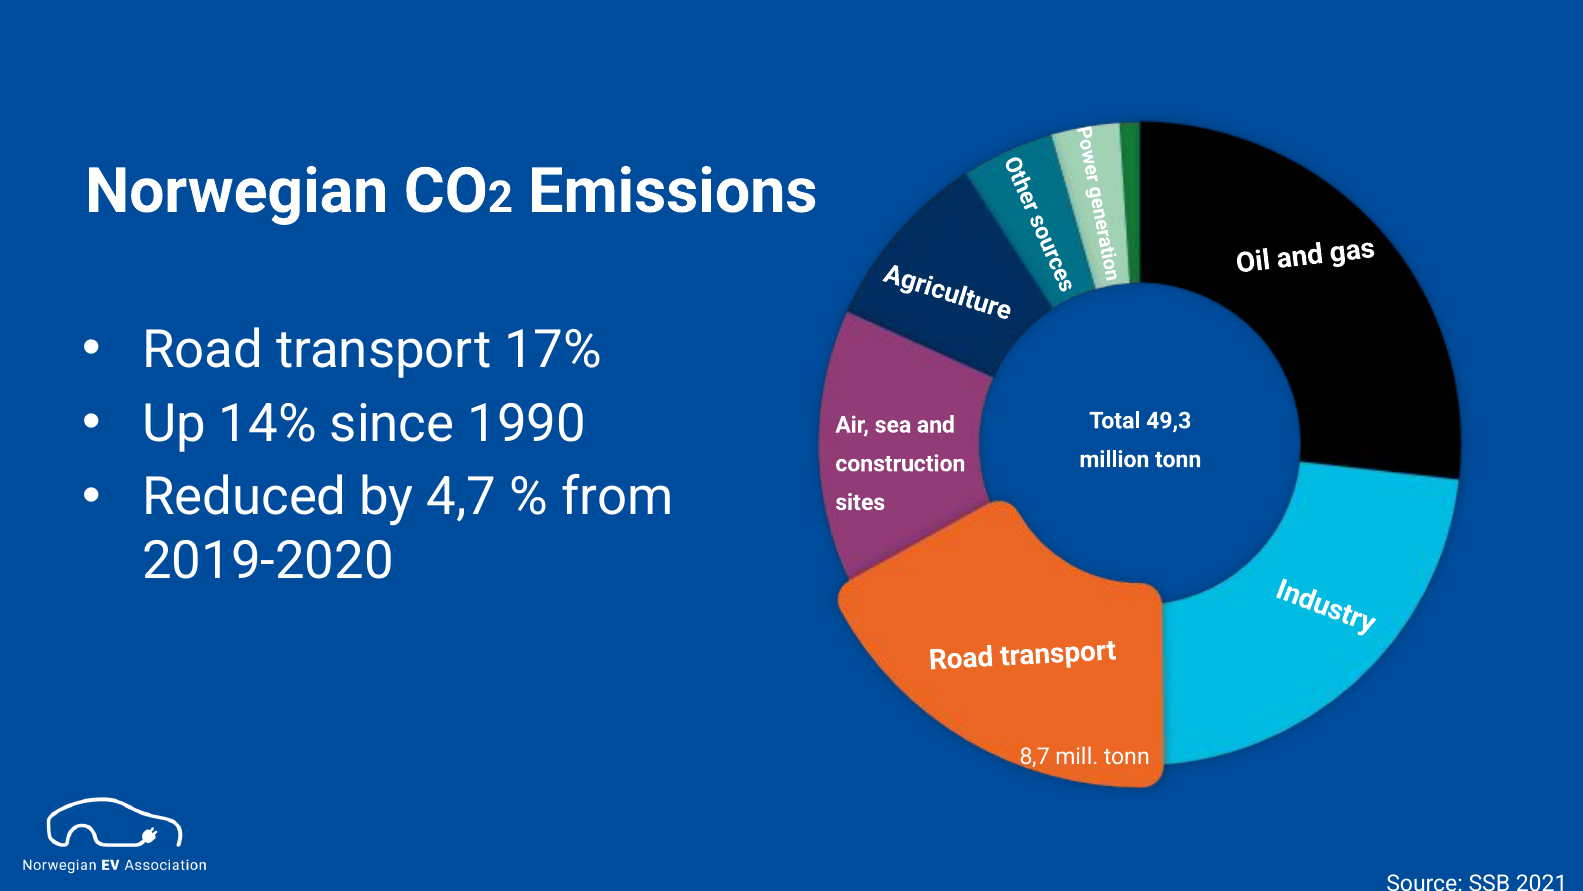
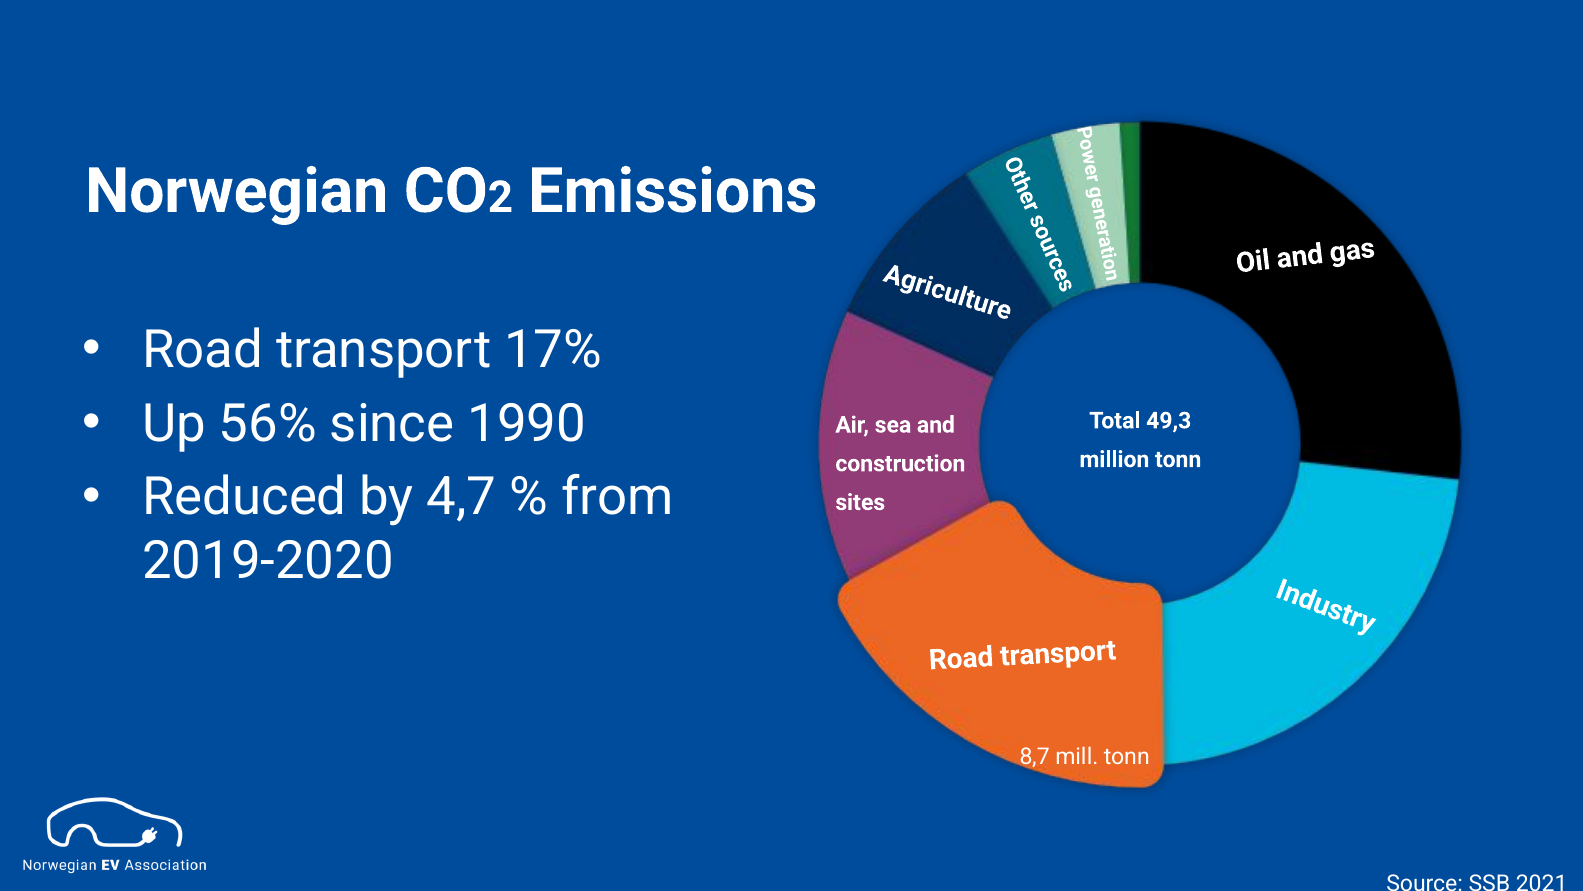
14%: 14% -> 56%
